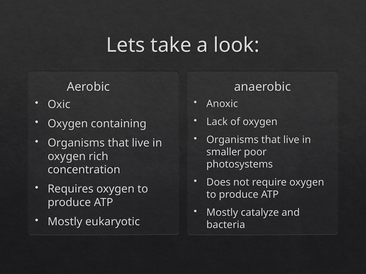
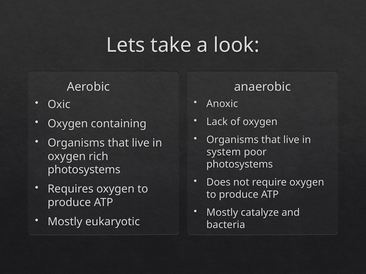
smaller: smaller -> system
concentration at (84, 170): concentration -> photosystems
